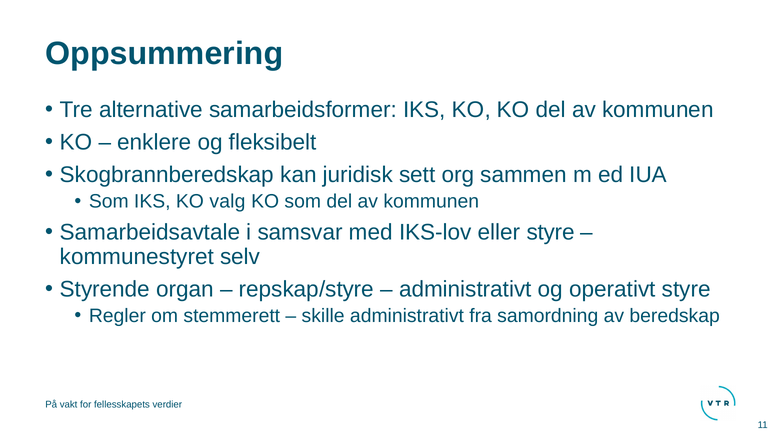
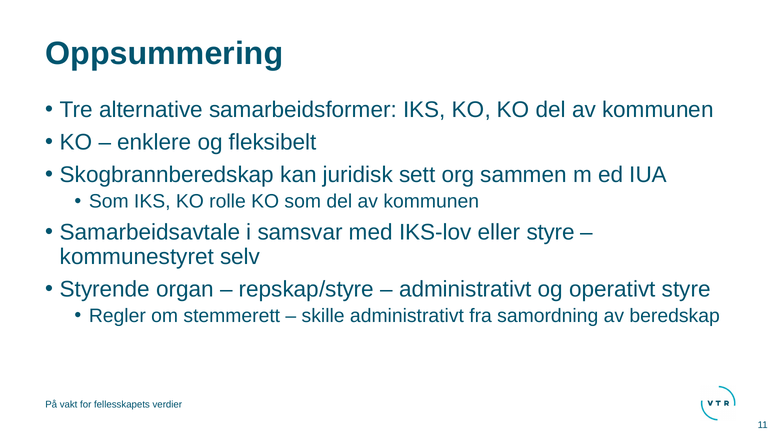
valg: valg -> rolle
